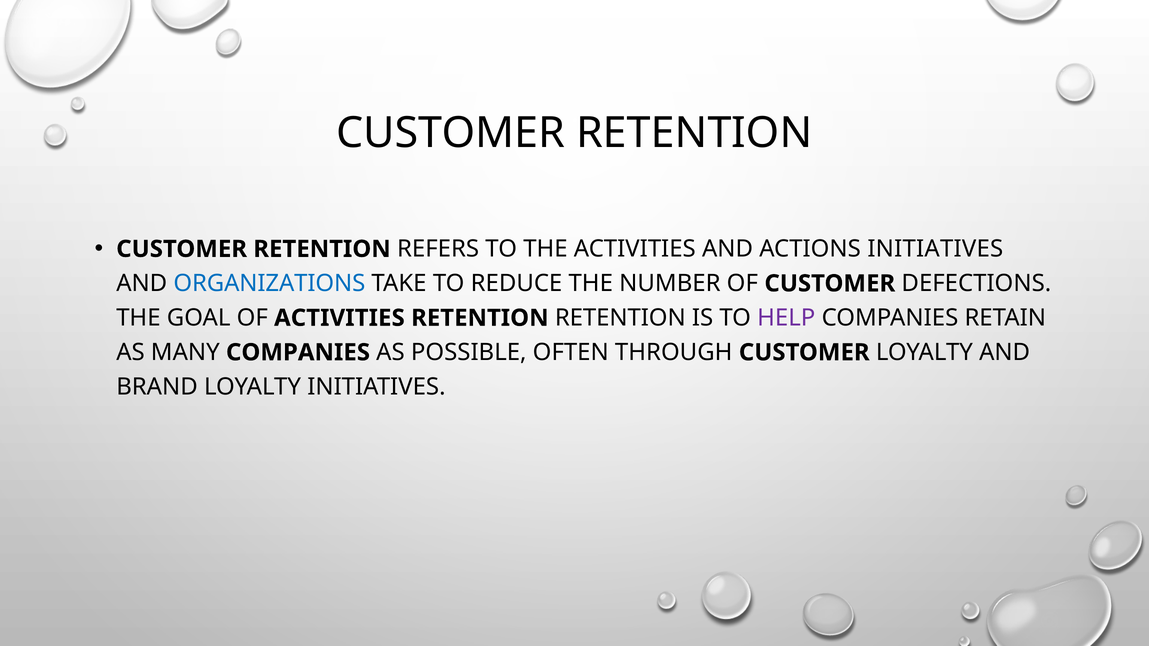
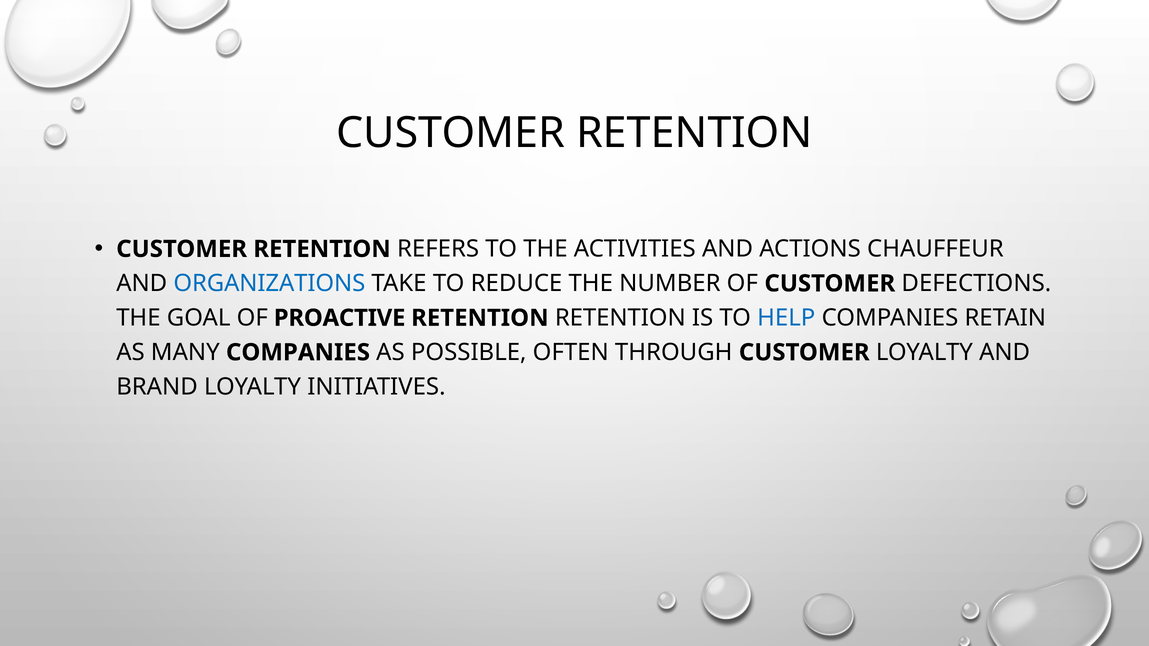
ACTIONS INITIATIVES: INITIATIVES -> CHAUFFEUR
OF ACTIVITIES: ACTIVITIES -> PROACTIVE
HELP colour: purple -> blue
